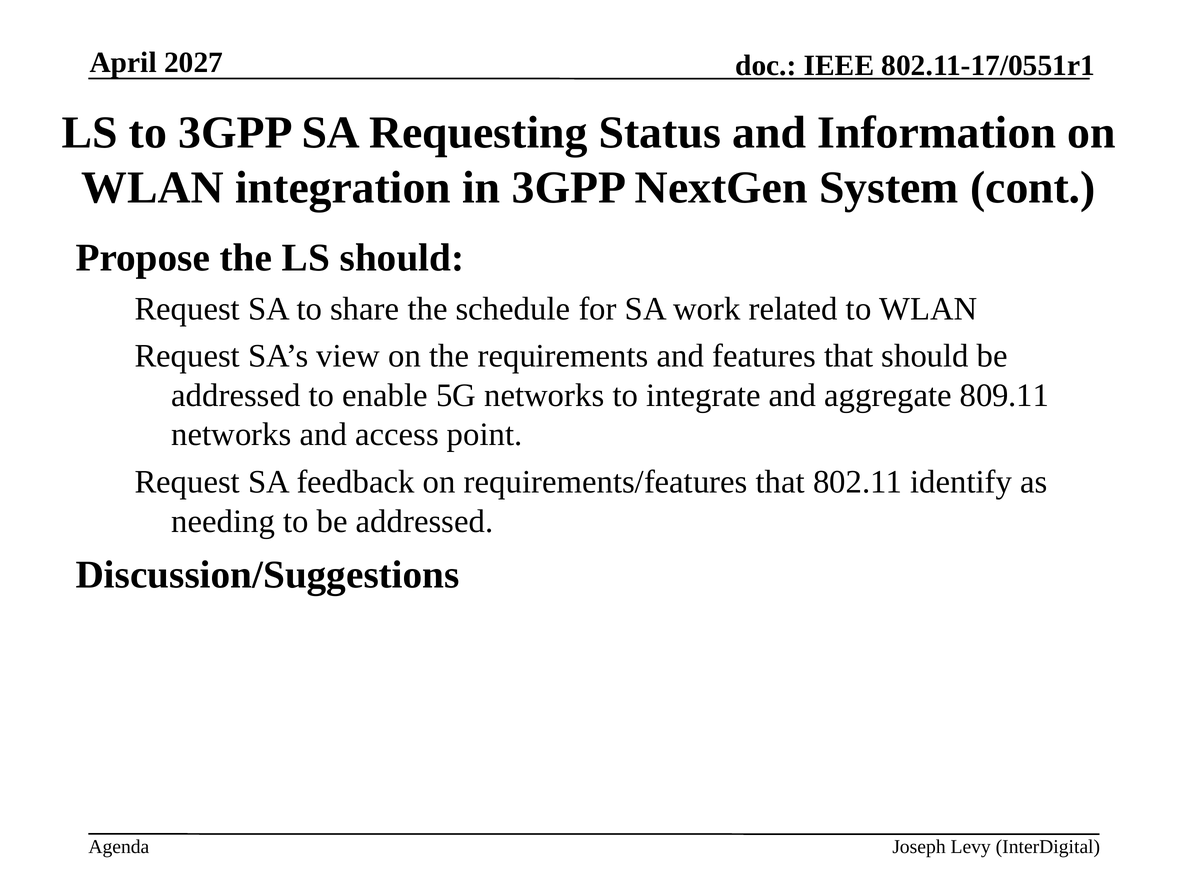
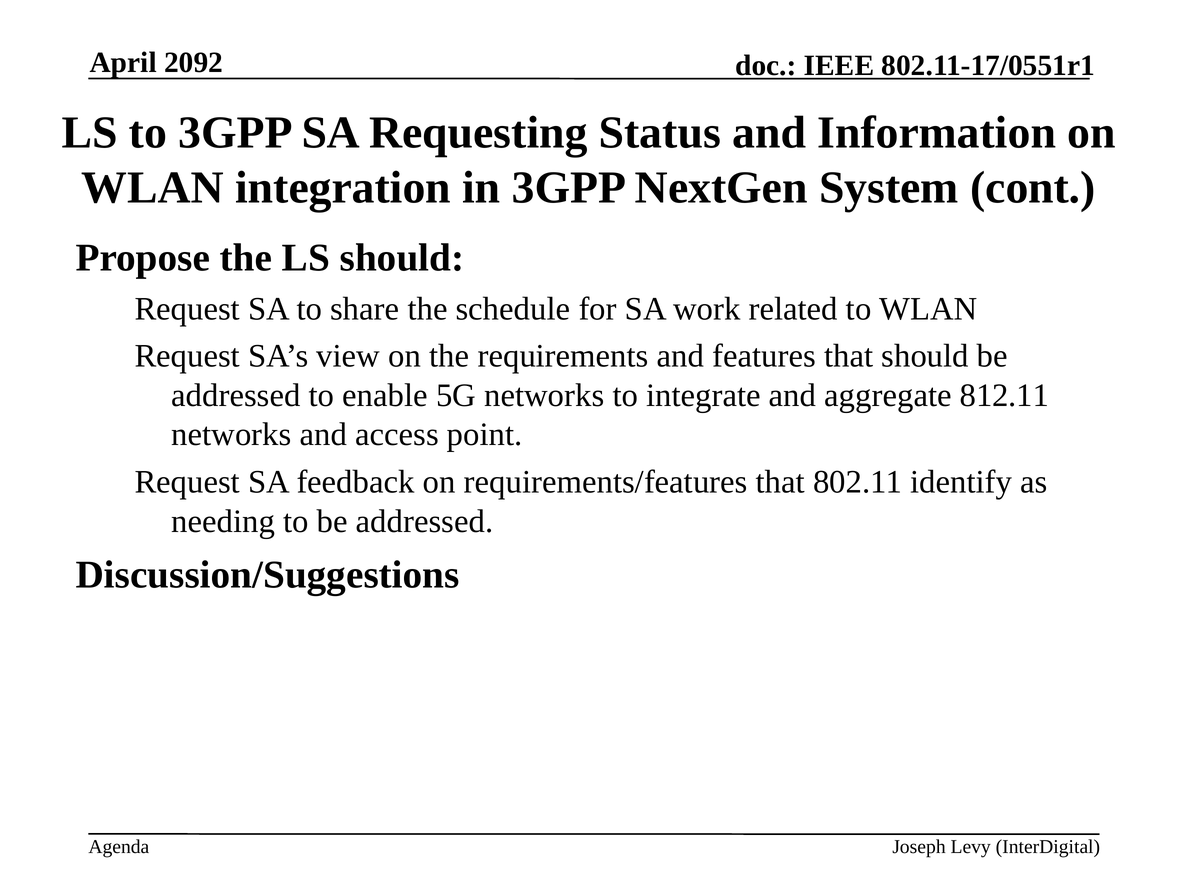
2027: 2027 -> 2092
809.11: 809.11 -> 812.11
